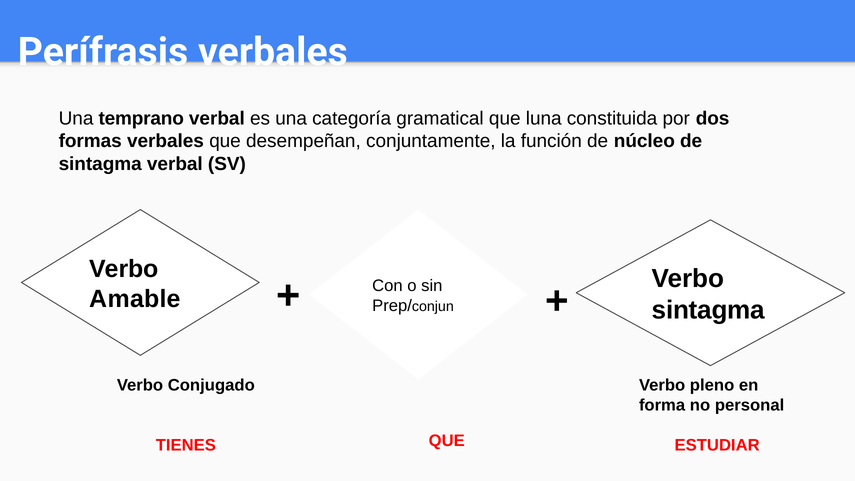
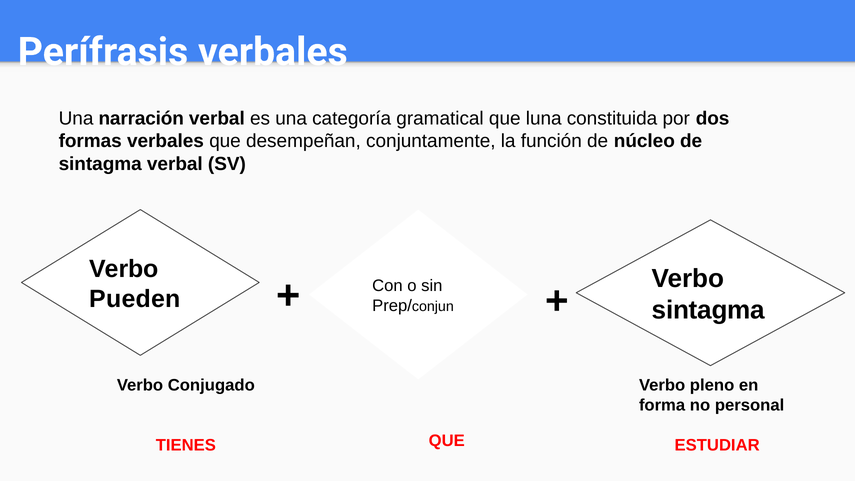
temprano: temprano -> narración
Amable: Amable -> Pueden
